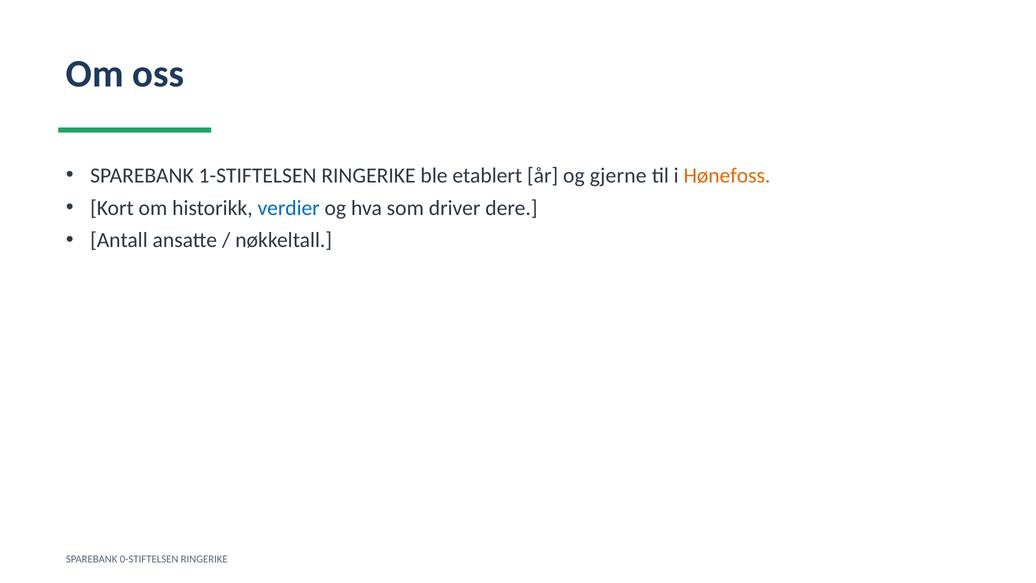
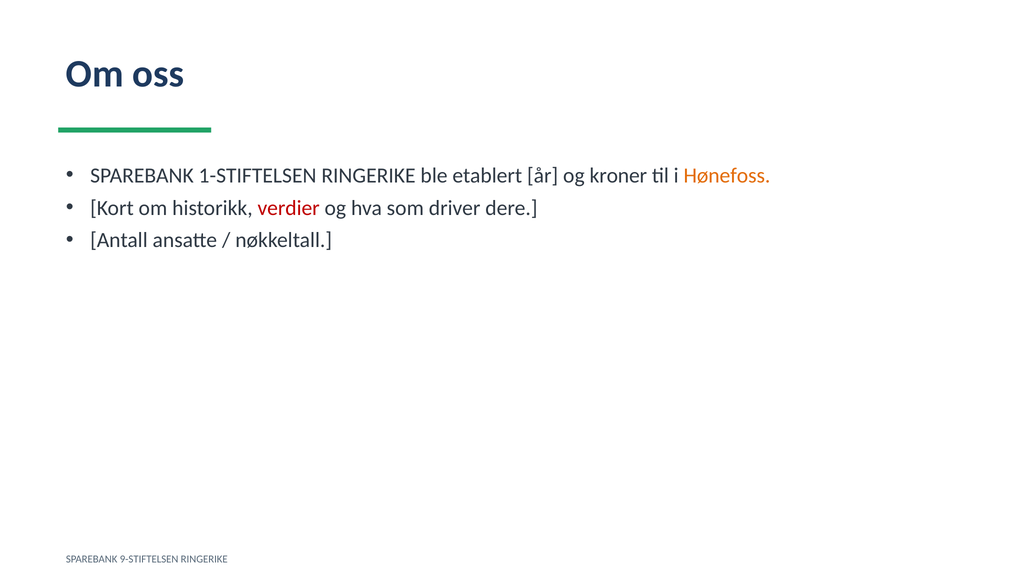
gjerne: gjerne -> kroner
verdier colour: blue -> red
0-STIFTELSEN: 0-STIFTELSEN -> 9-STIFTELSEN
